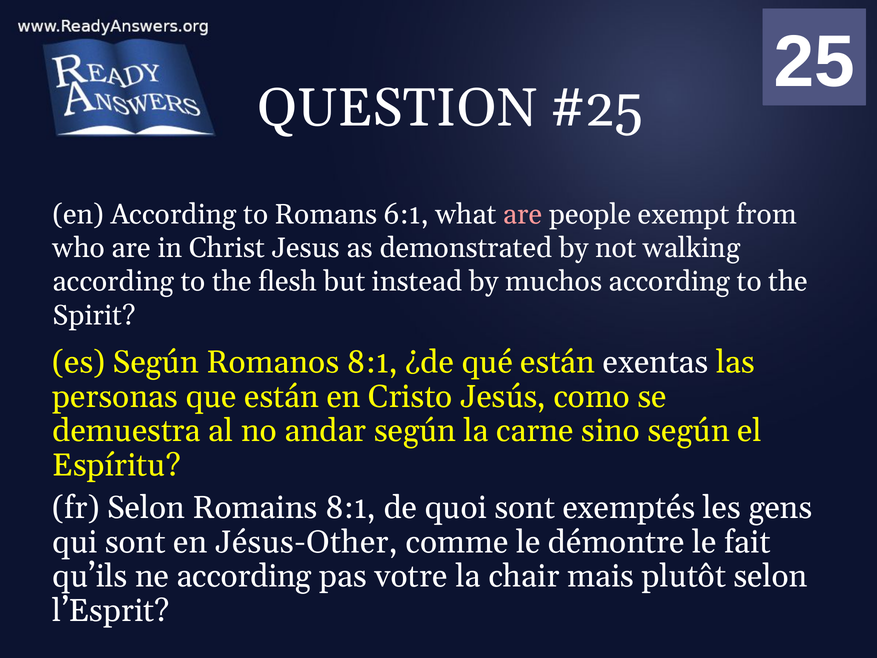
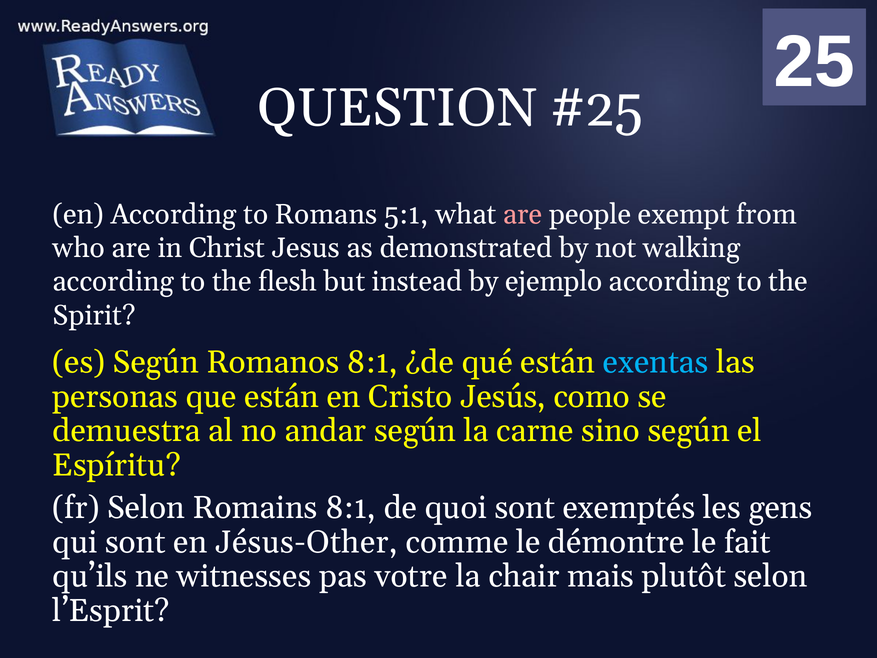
6:1: 6:1 -> 5:1
muchos: muchos -> ejemplo
exentas colour: white -> light blue
ne according: according -> witnesses
